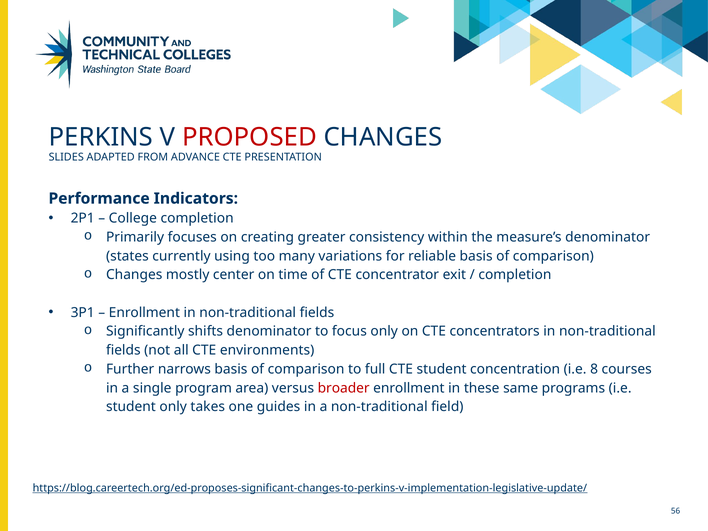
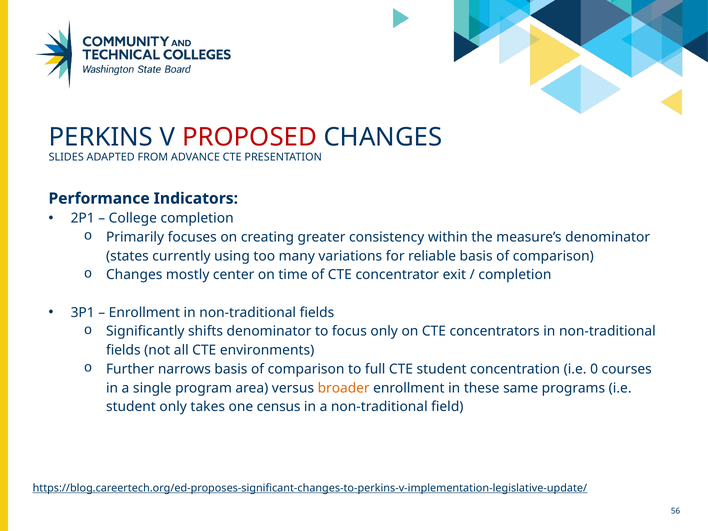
8: 8 -> 0
broader colour: red -> orange
guides: guides -> census
